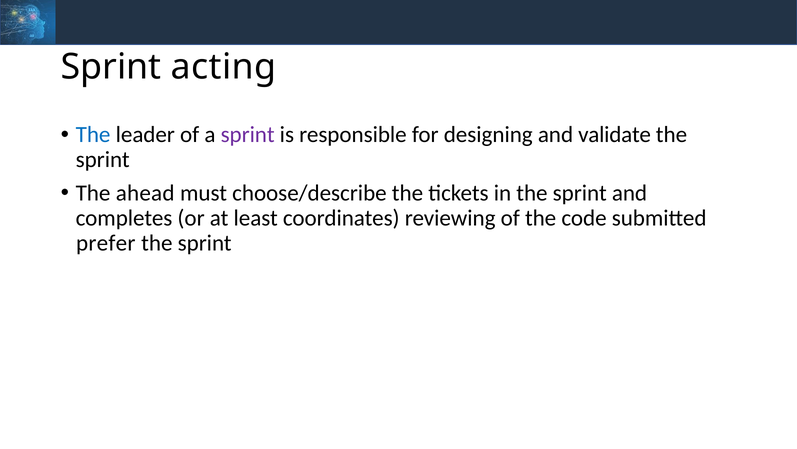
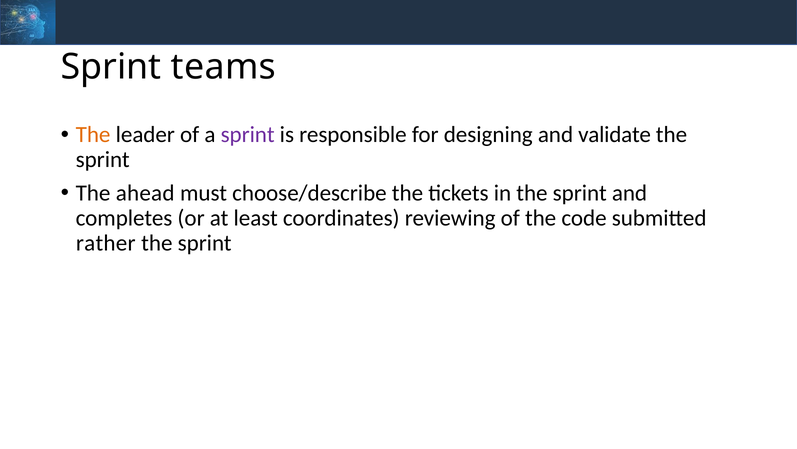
acting: acting -> teams
The at (93, 135) colour: blue -> orange
prefer: prefer -> rather
